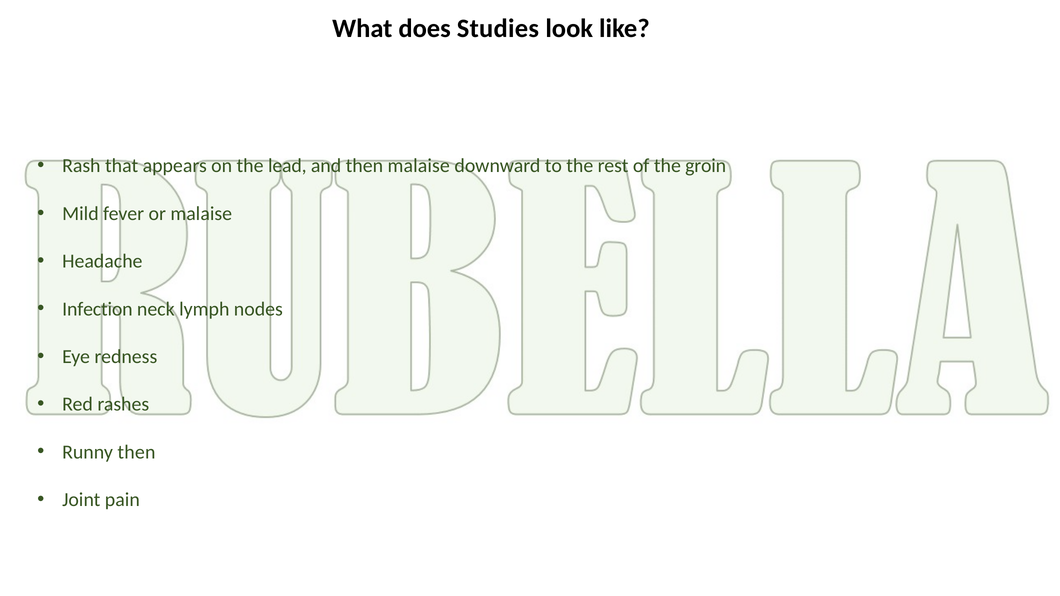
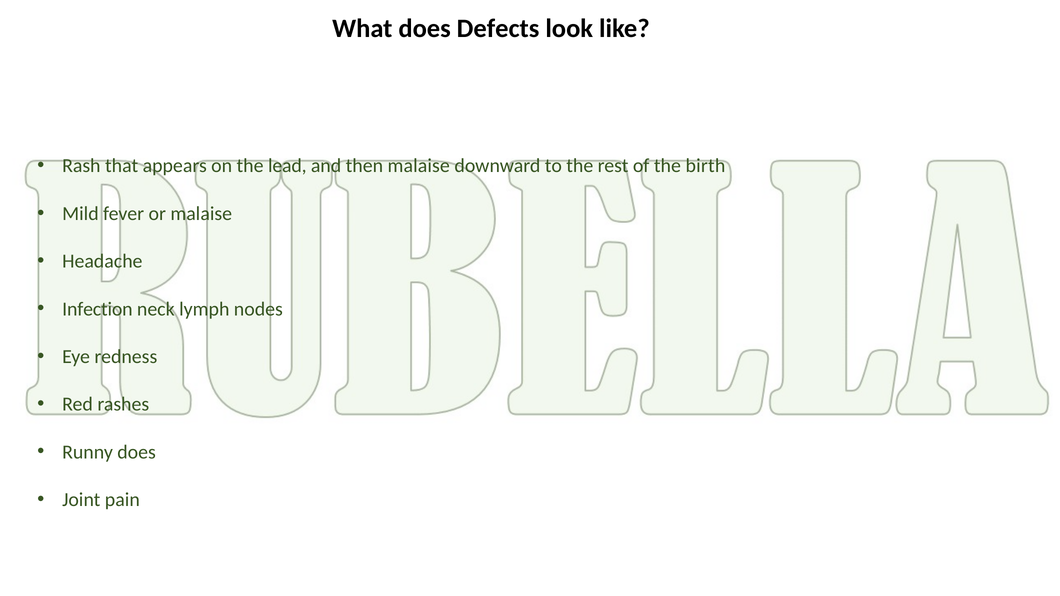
Studies: Studies -> Defects
groin: groin -> birth
Runny then: then -> does
